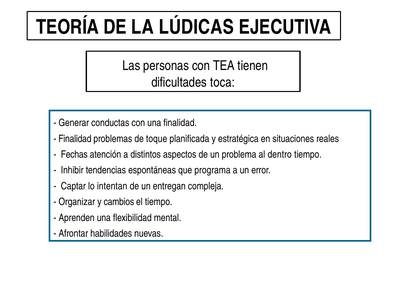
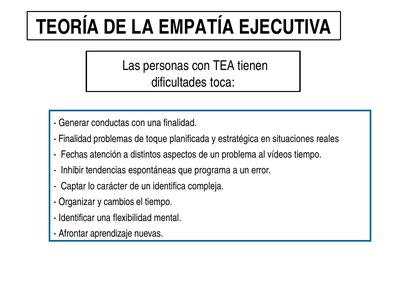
LÚDICAS: LÚDICAS -> EMPATÍA
dentro: dentro -> vídeos
intentan: intentan -> carácter
entregan: entregan -> identifica
Aprenden: Aprenden -> Identificar
habilidades: habilidades -> aprendizaje
